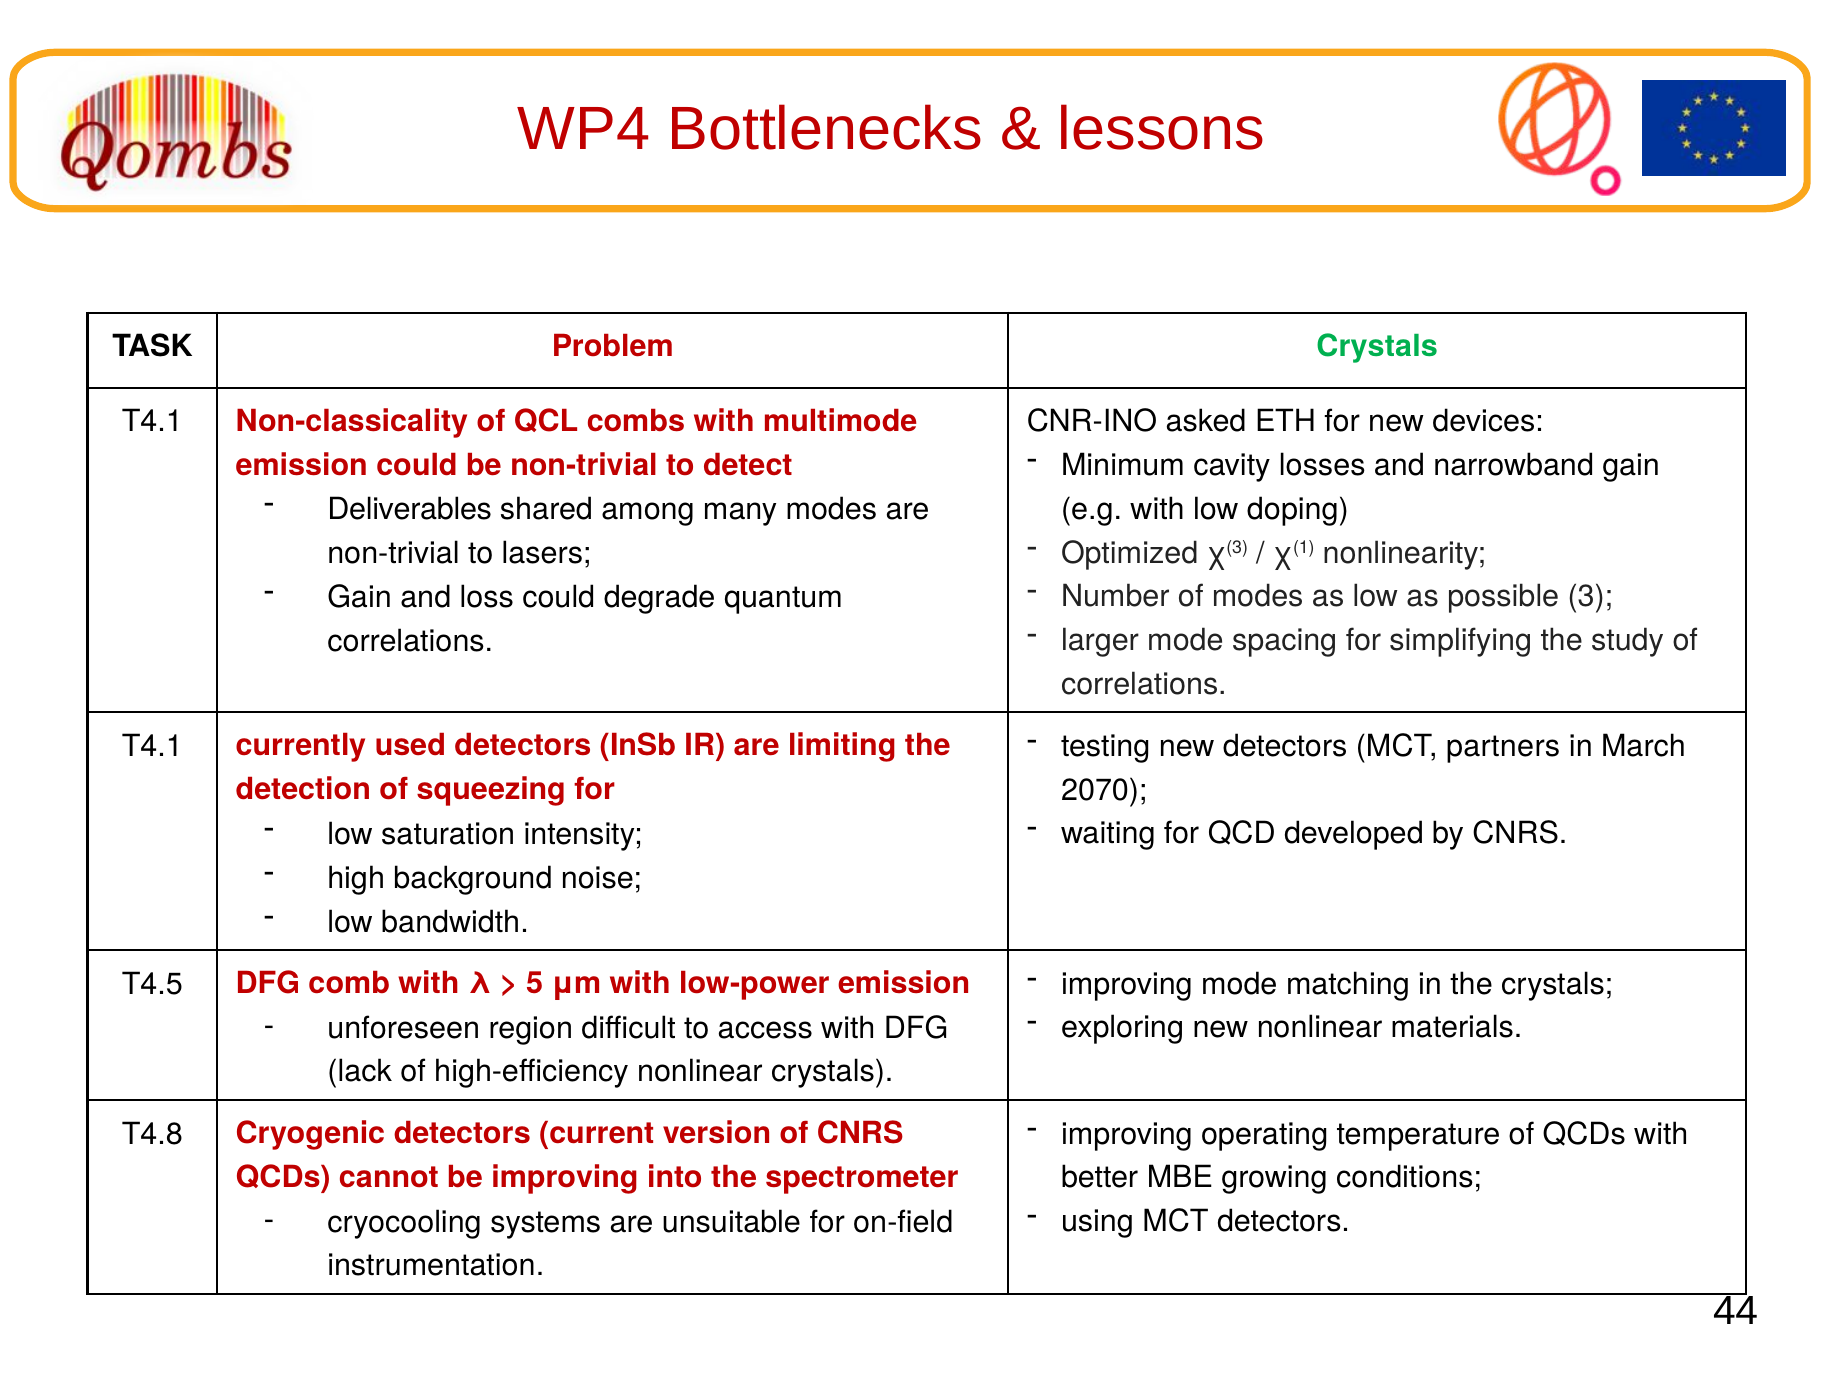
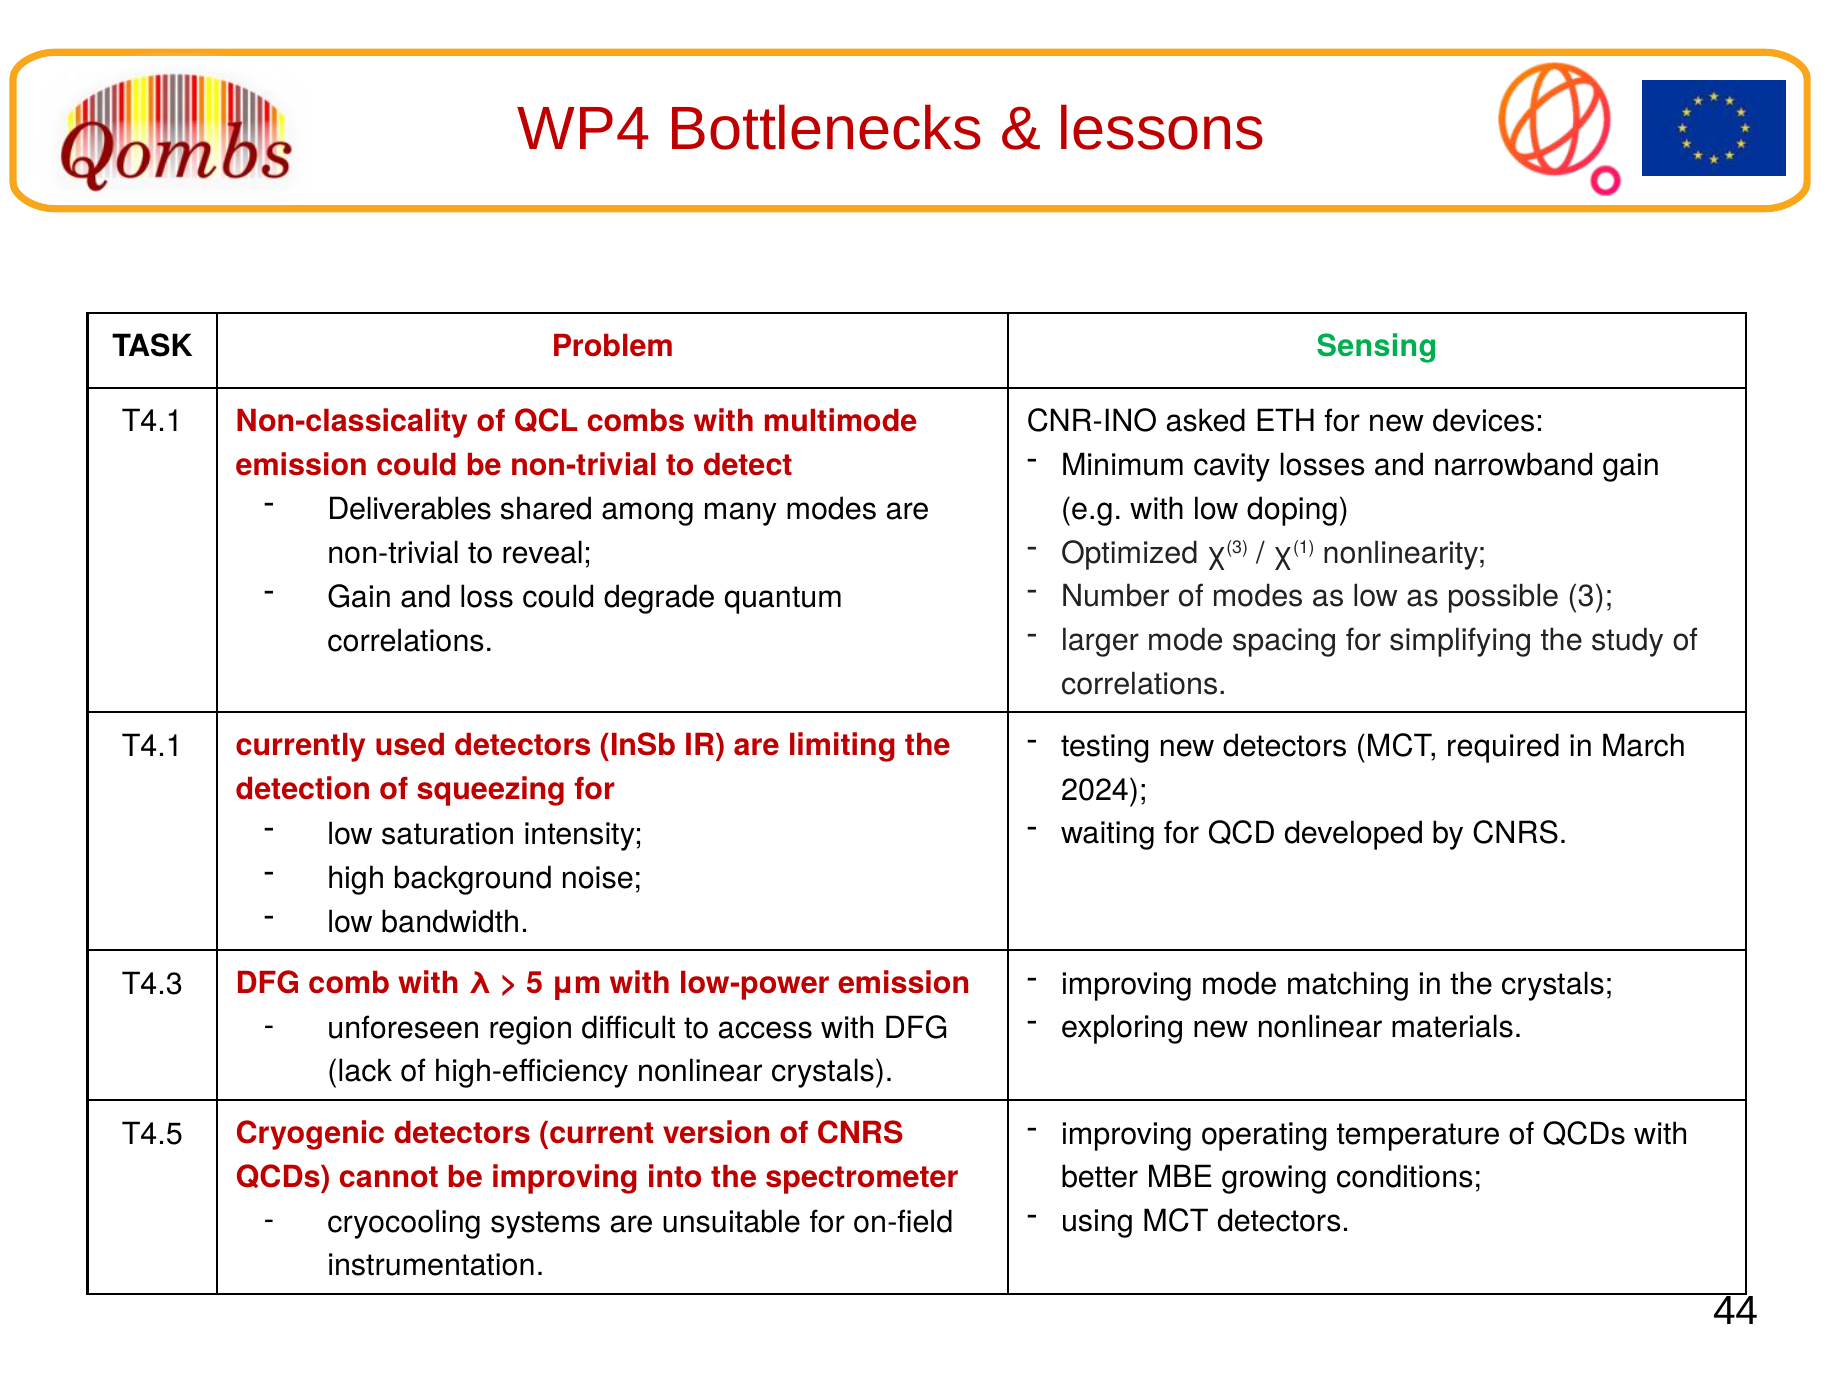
Problem Crystals: Crystals -> Sensing
lasers: lasers -> reveal
partners: partners -> required
2070: 2070 -> 2024
T4.5: T4.5 -> T4.3
T4.8: T4.8 -> T4.5
